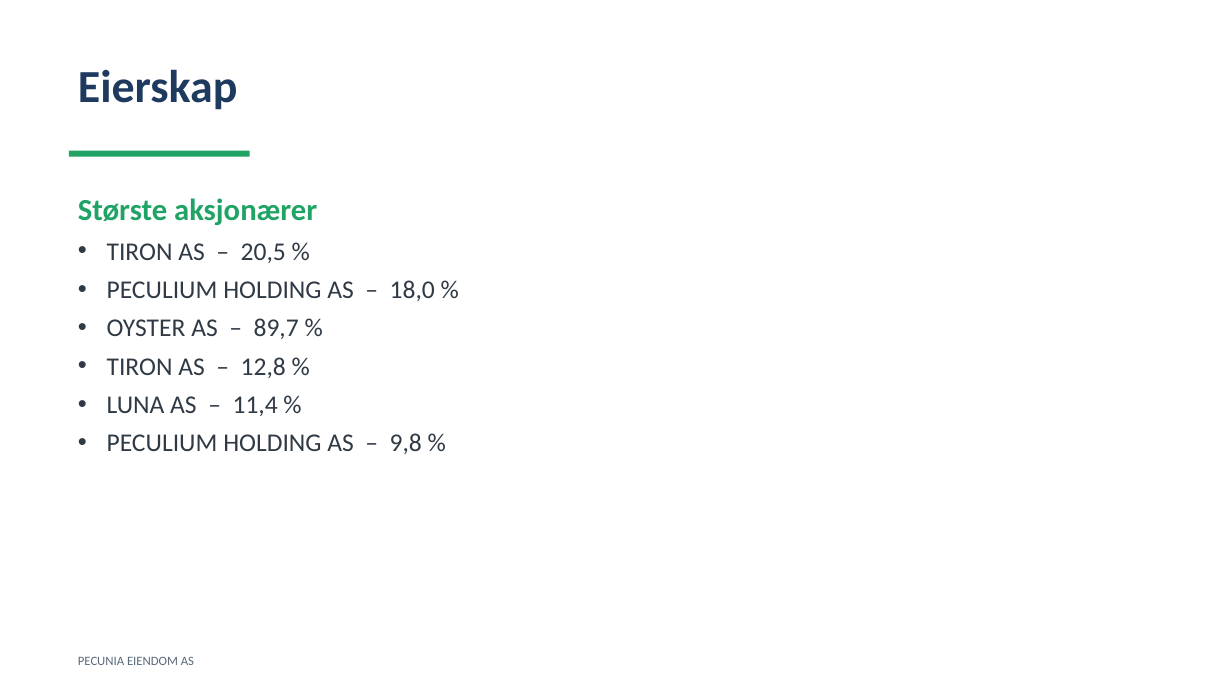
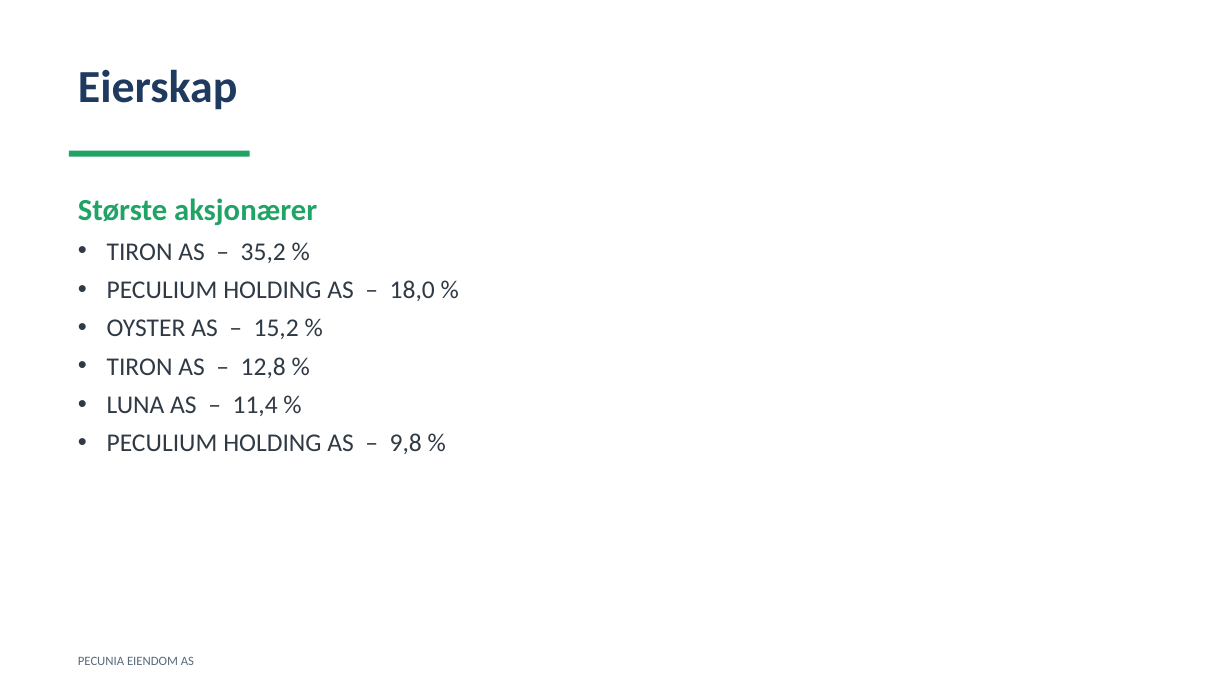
20,5: 20,5 -> 35,2
89,7: 89,7 -> 15,2
